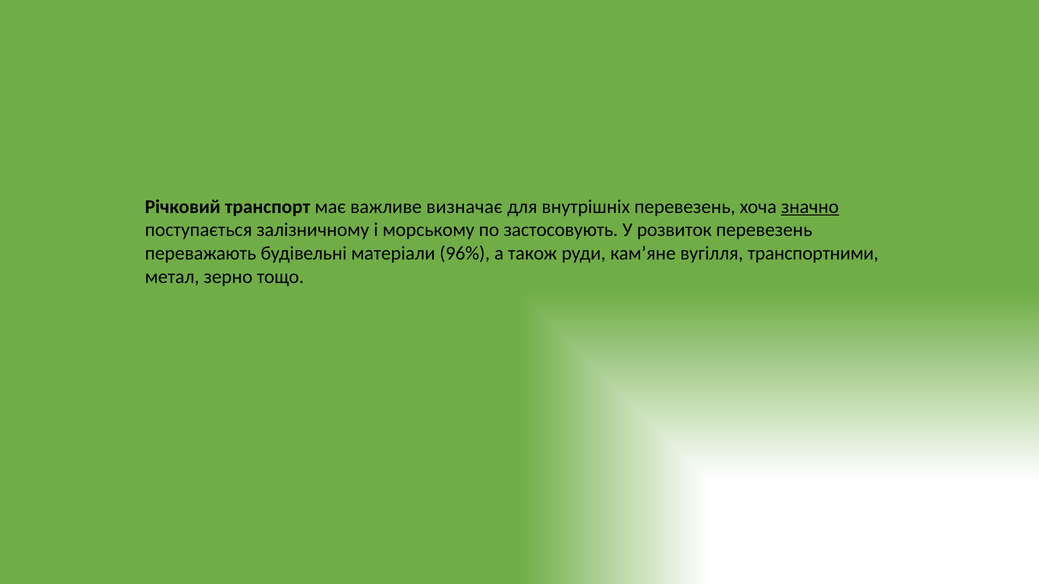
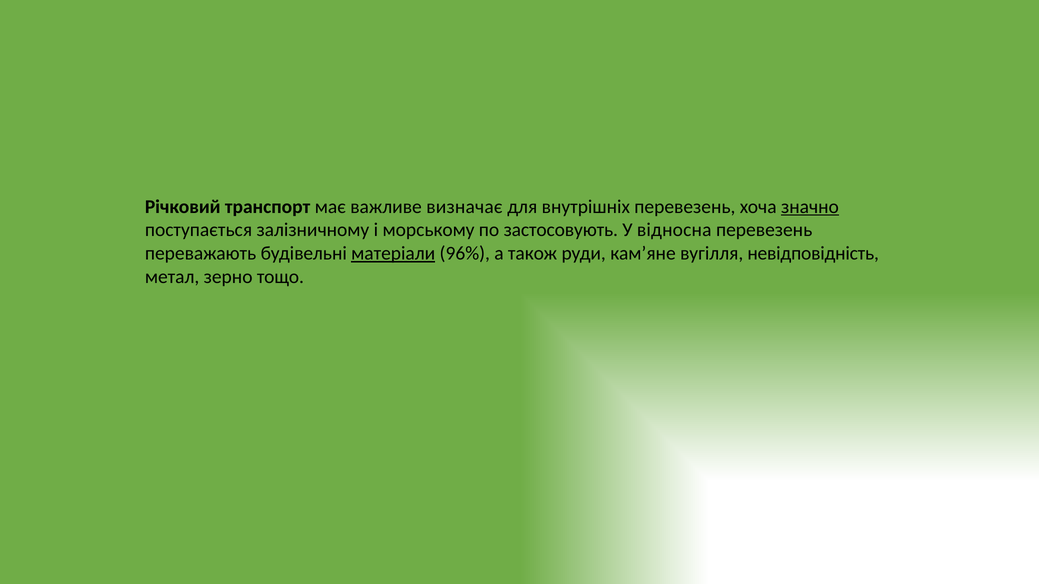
розвиток: розвиток -> відносна
матеріали underline: none -> present
транспортними: транспортними -> невідповідність
